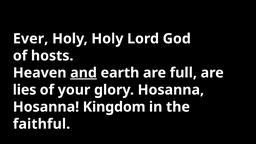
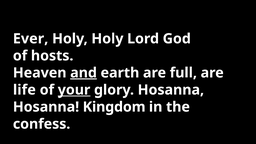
lies: lies -> life
your underline: none -> present
faithful: faithful -> confess
